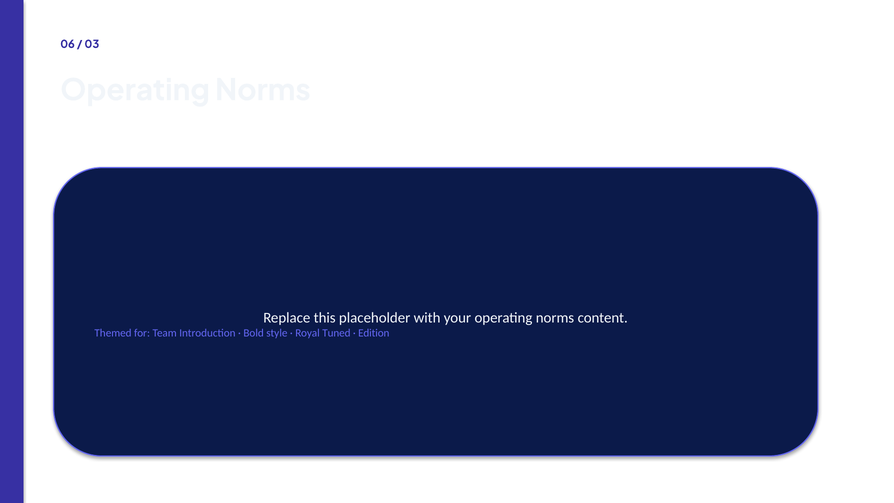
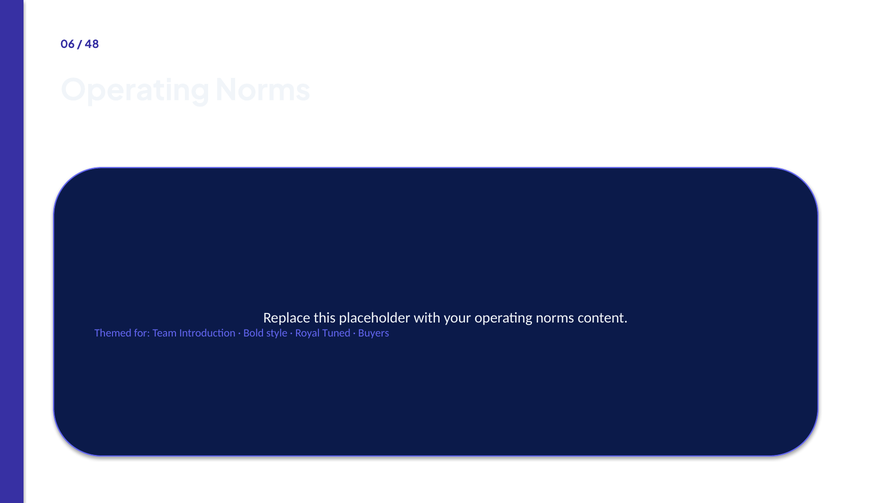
03: 03 -> 48
Edition: Edition -> Buyers
